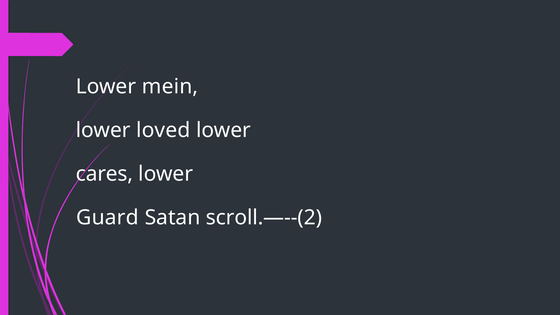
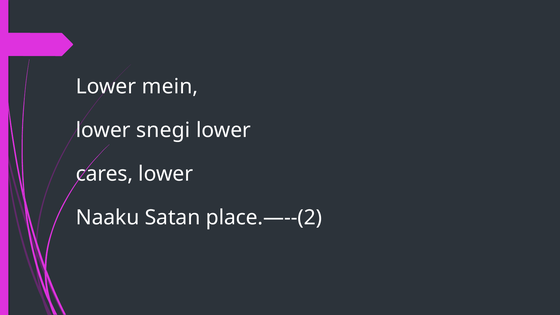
loved: loved -> snegi
Guard: Guard -> Naaku
scroll.—--(2: scroll.—--(2 -> place.—--(2
